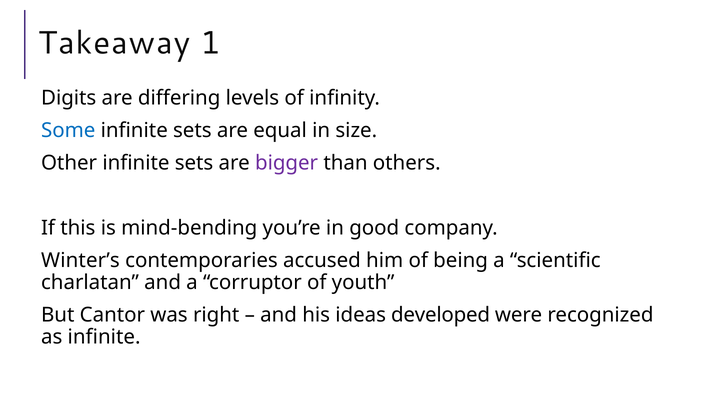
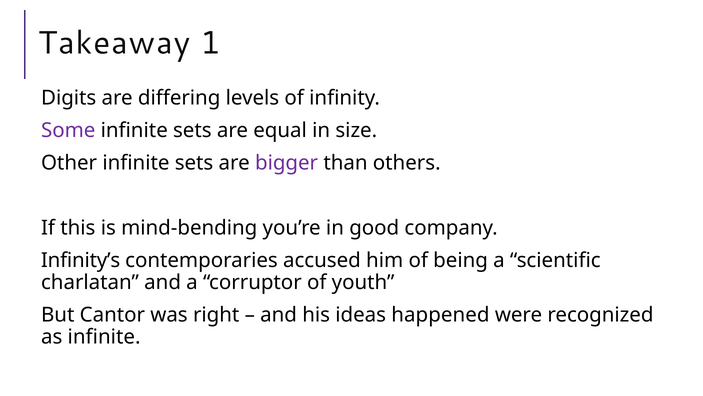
Some colour: blue -> purple
Winter’s: Winter’s -> Infinity’s
developed: developed -> happened
